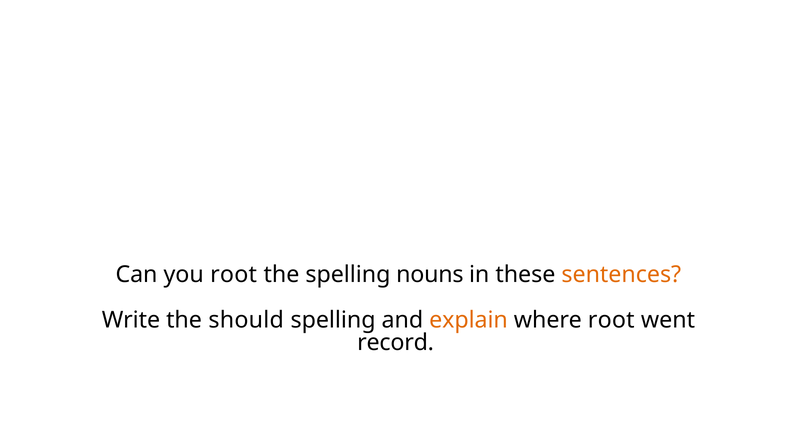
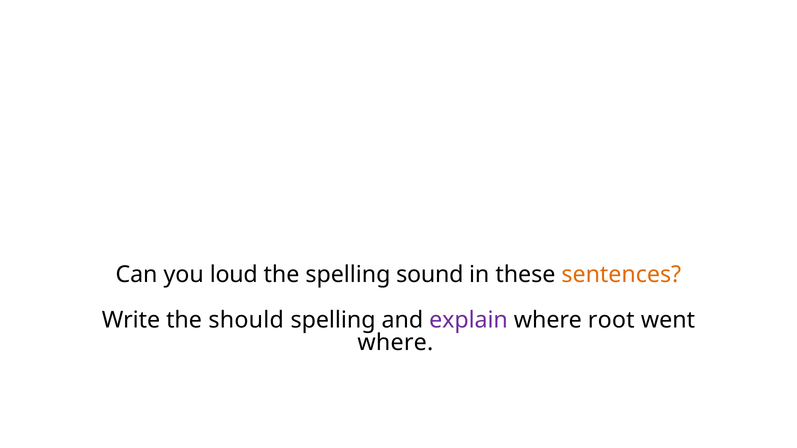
you root: root -> loud
nouns: nouns -> sound
explain colour: orange -> purple
record at (396, 343): record -> where
